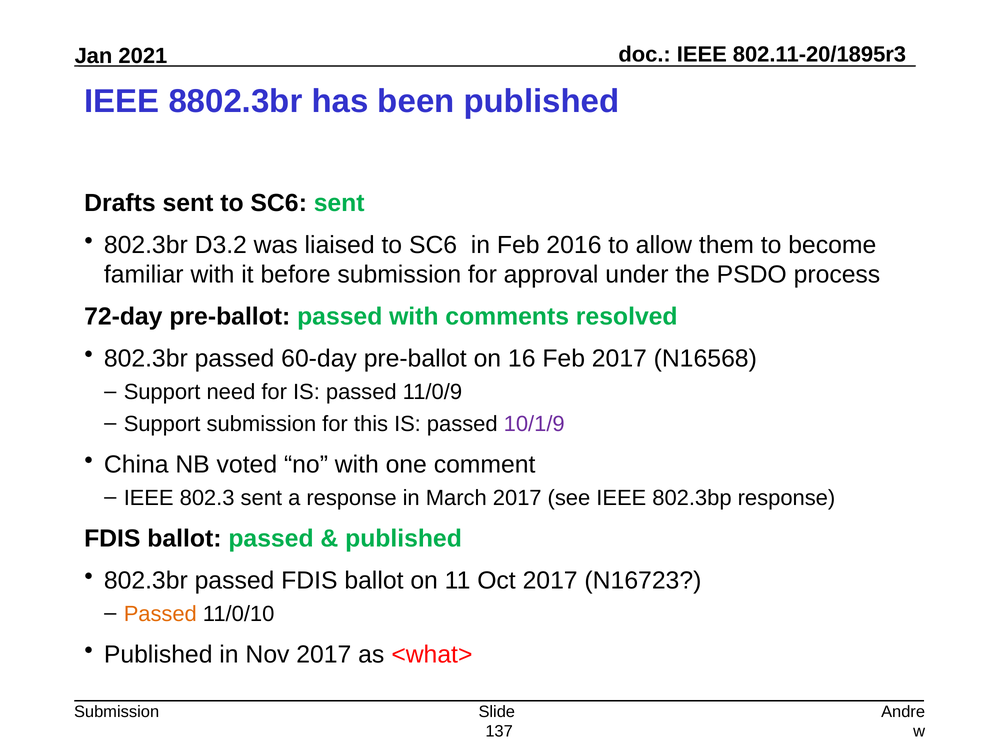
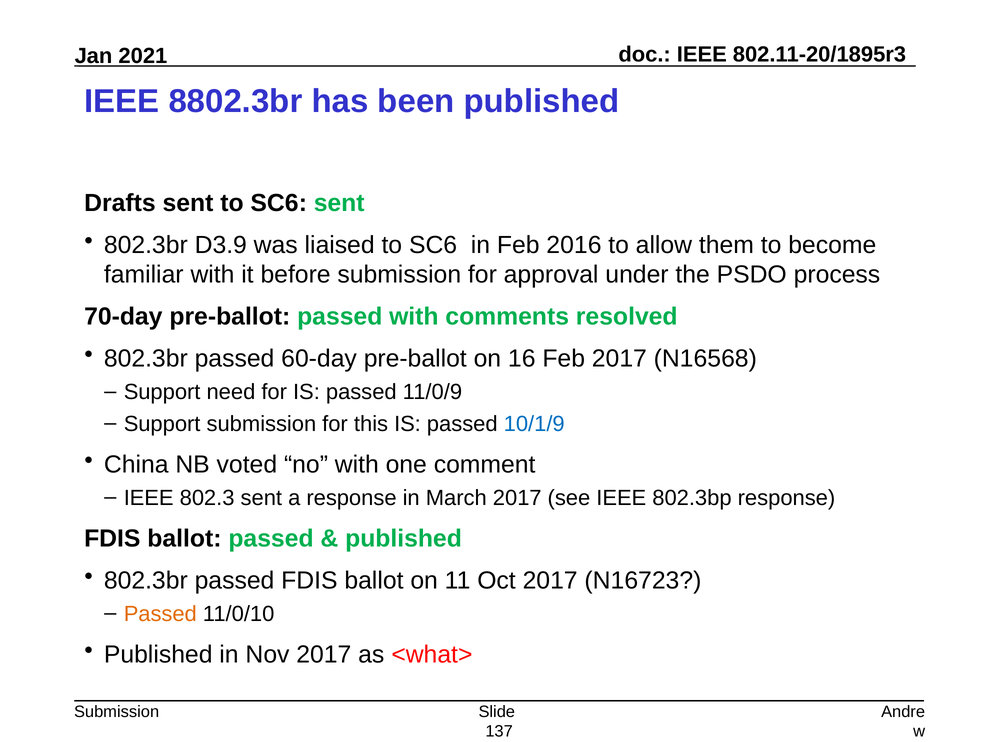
D3.2: D3.2 -> D3.9
72-day: 72-day -> 70-day
10/1/9 colour: purple -> blue
